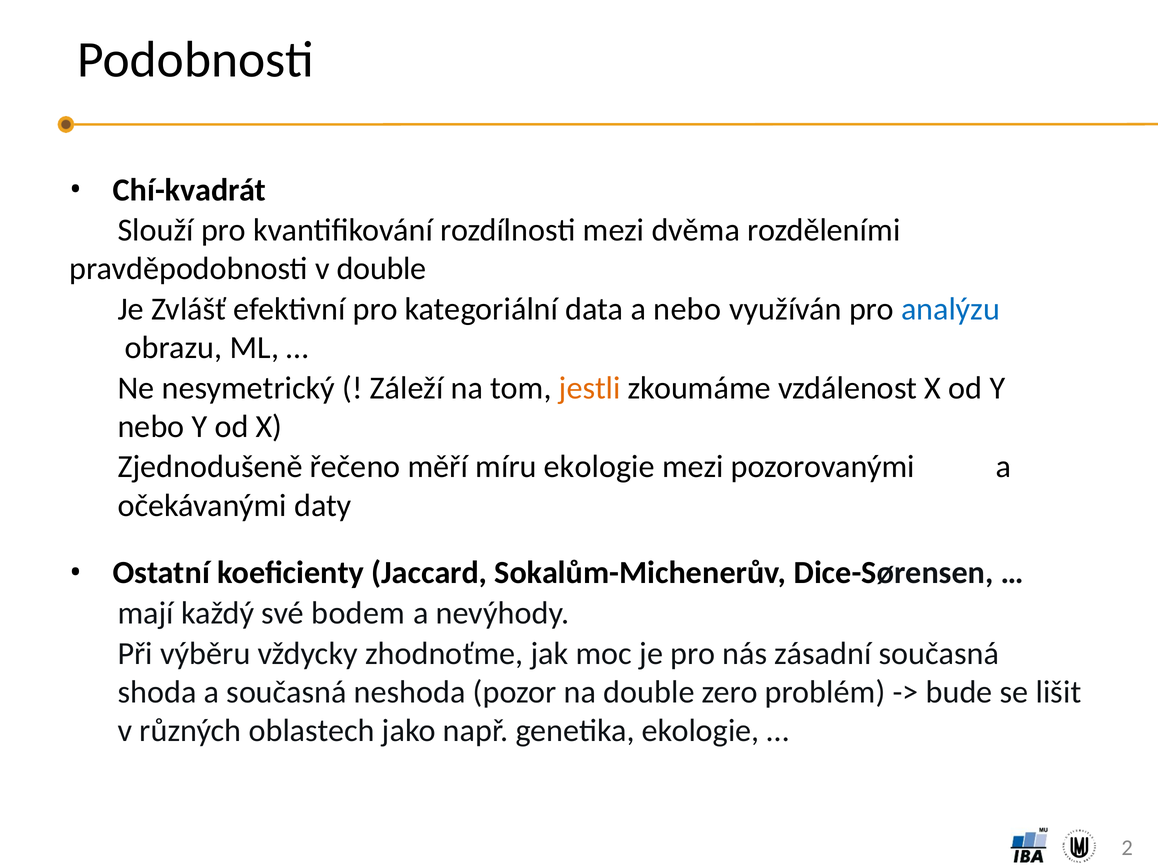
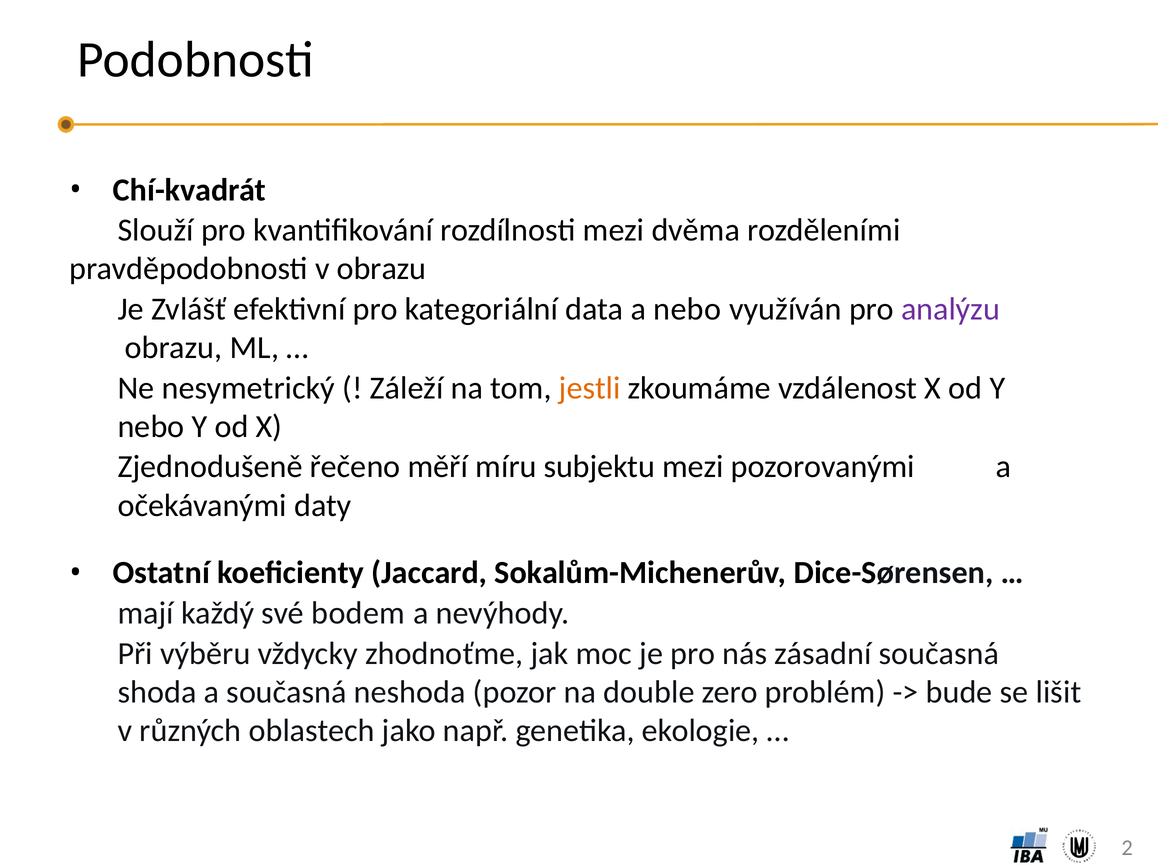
v double: double -> obrazu
analýzu colour: blue -> purple
míru ekologie: ekologie -> subjektu
